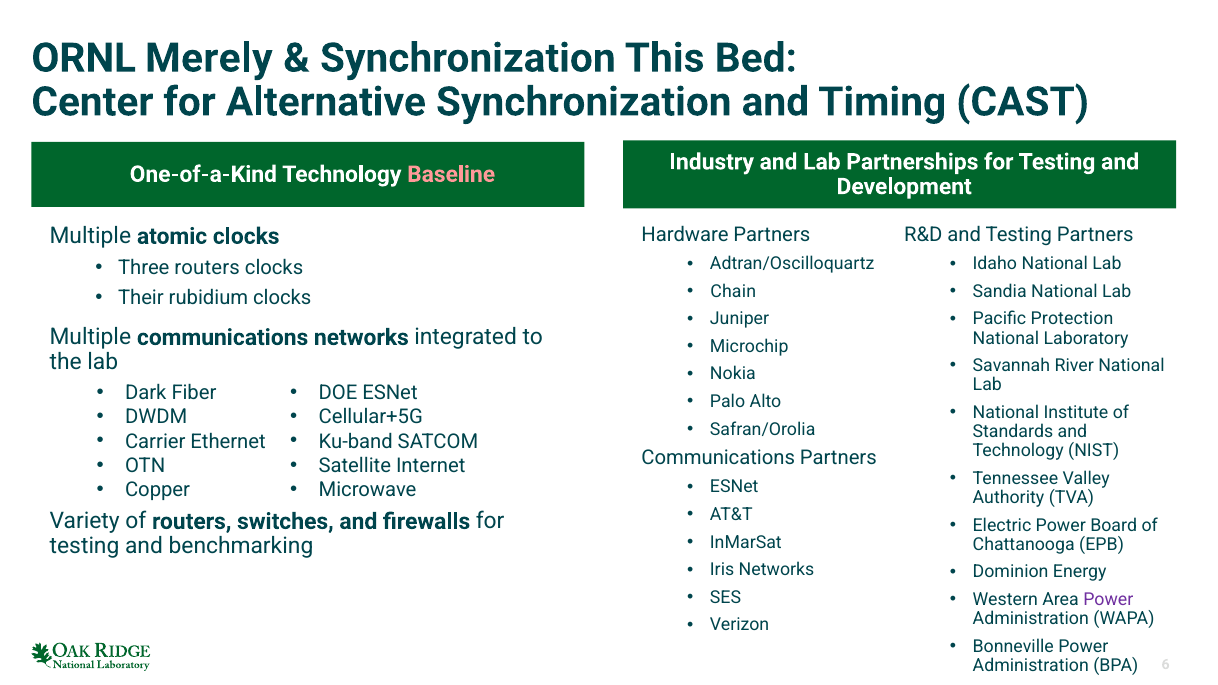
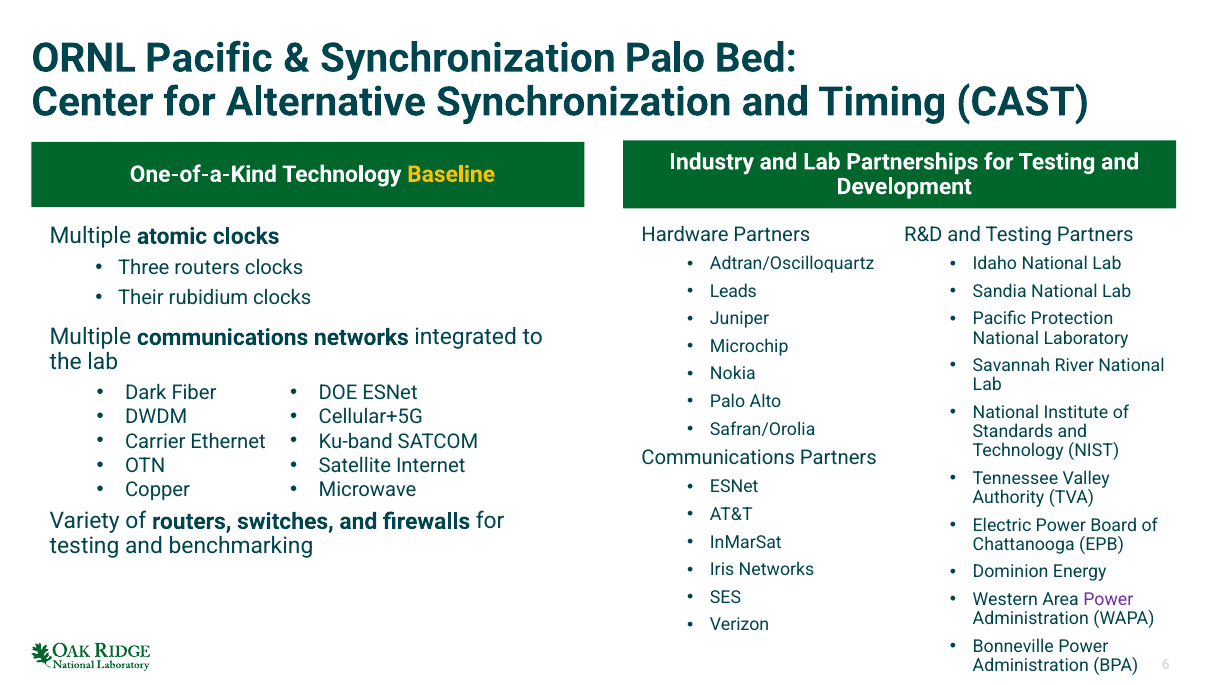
ORNL Merely: Merely -> Pacific
Synchronization This: This -> Palo
Baseline colour: pink -> yellow
Chain: Chain -> Leads
